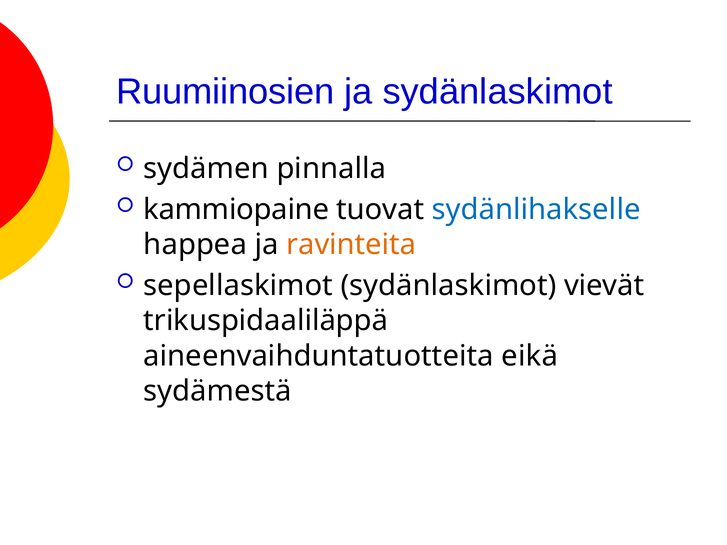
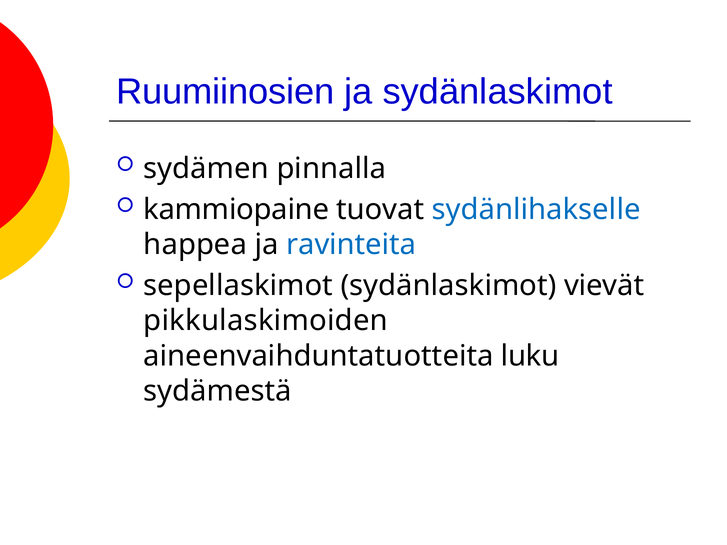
ravinteita colour: orange -> blue
trikuspidaaliläppä: trikuspidaaliläppä -> pikkulaskimoiden
eikä: eikä -> luku
